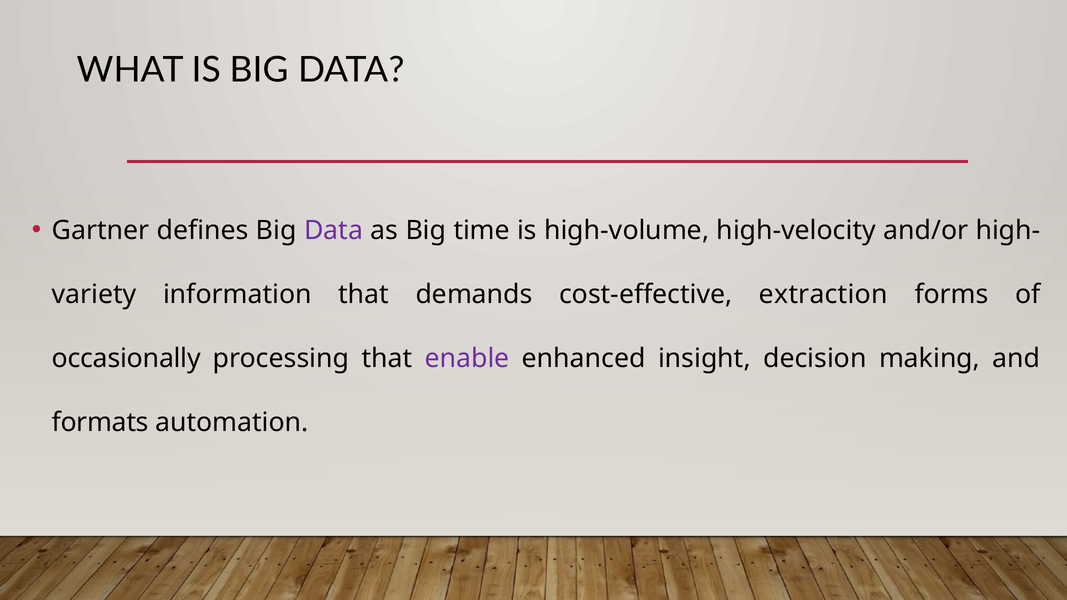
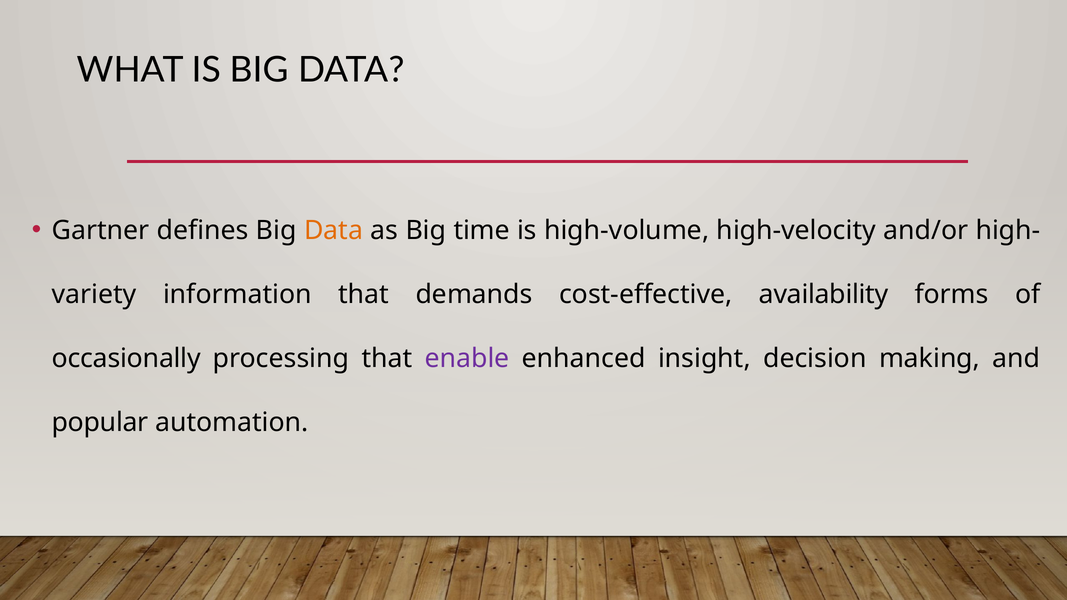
Data at (334, 230) colour: purple -> orange
extraction: extraction -> availability
formats: formats -> popular
